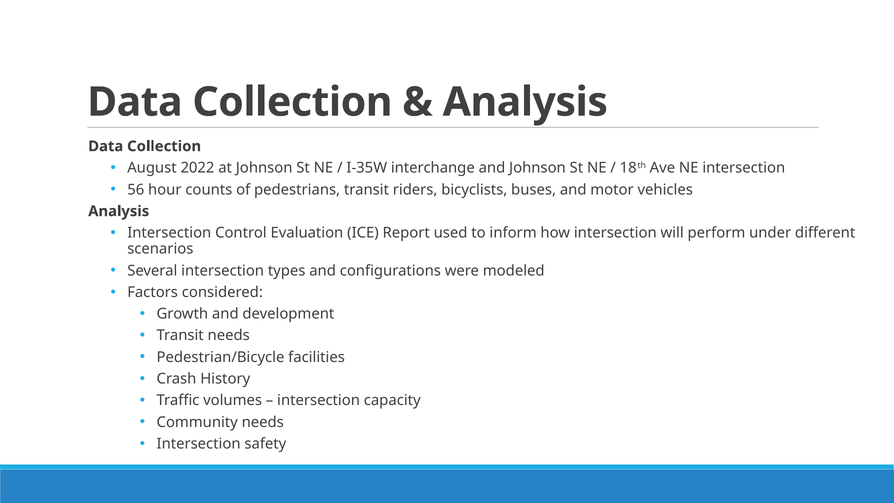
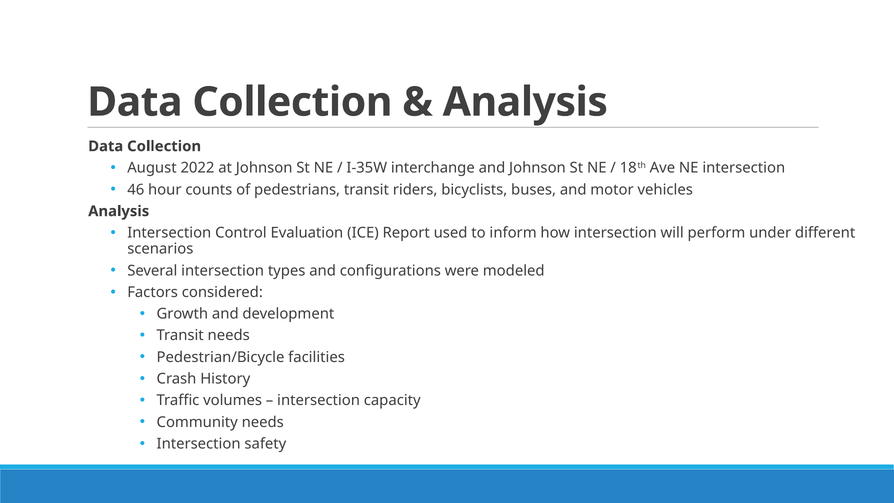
56: 56 -> 46
